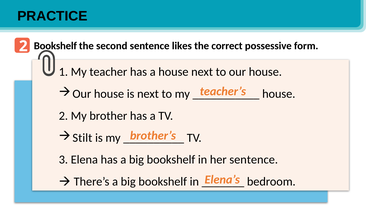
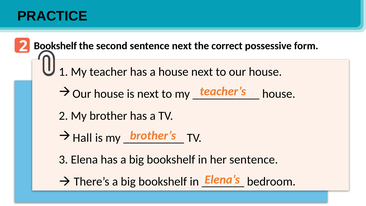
sentence likes: likes -> next
Stilt: Stilt -> Hall
